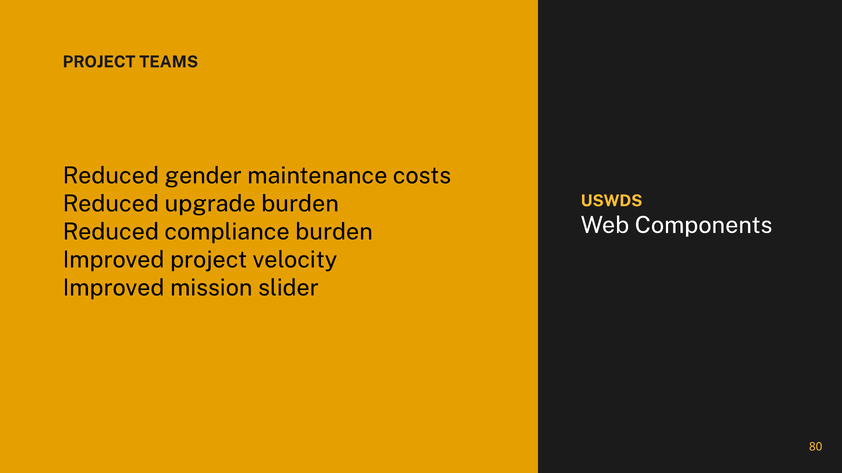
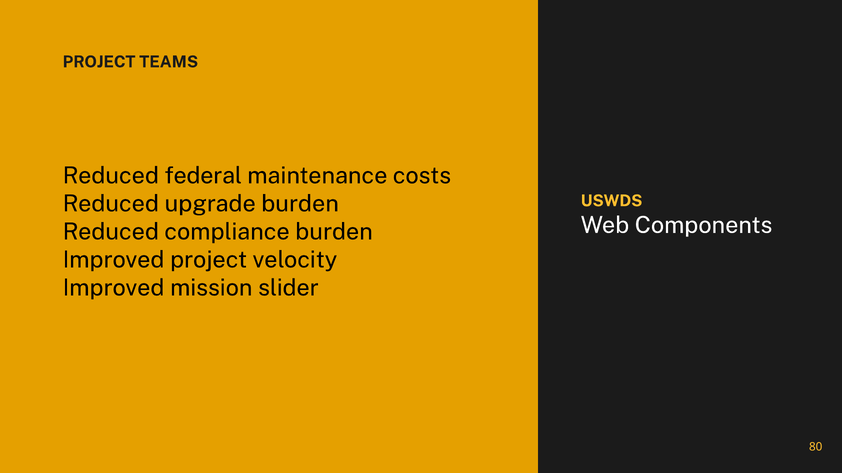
gender: gender -> federal
